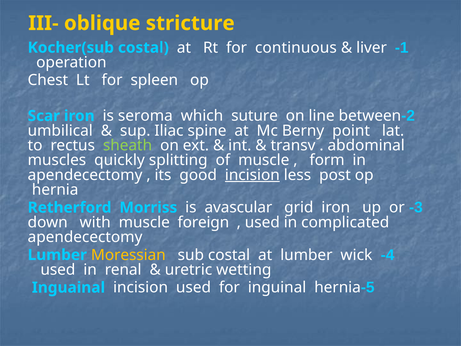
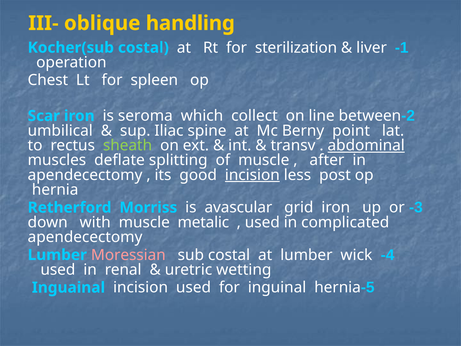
stricture: stricture -> handling
continuous: continuous -> sterilization
suture: suture -> collect
abdominal underline: none -> present
quickly: quickly -> deflate
form: form -> after
foreign: foreign -> metalic
Moressian colour: yellow -> pink
